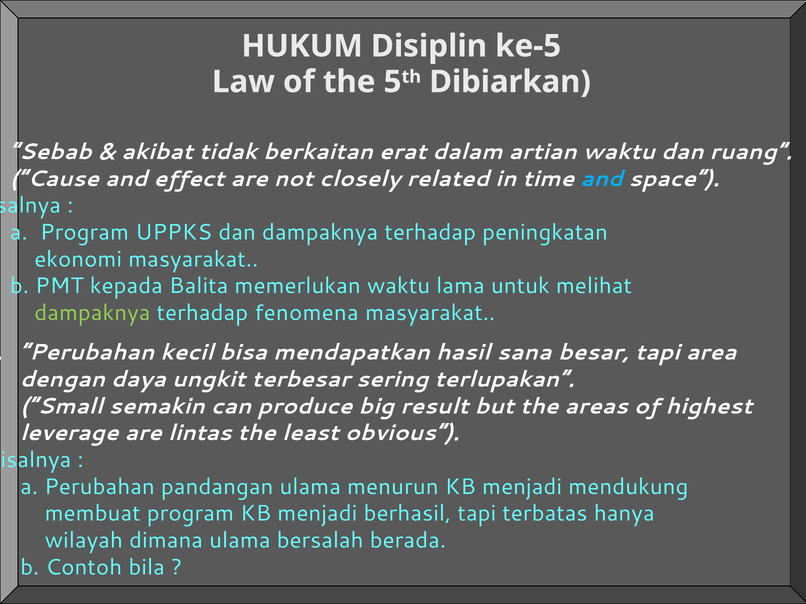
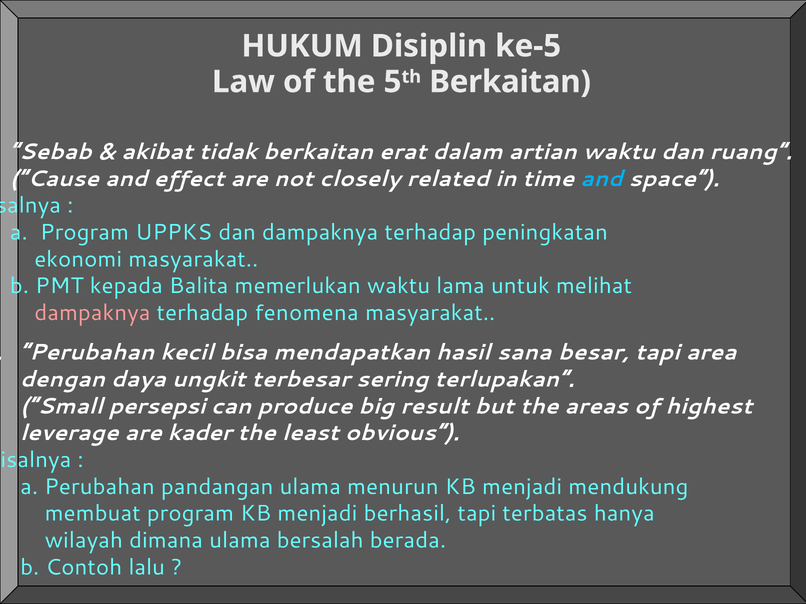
Dibiarkan at (510, 82): Dibiarkan -> Berkaitan
dampaknya at (92, 313) colour: light green -> pink
semakin: semakin -> persepsi
lintas: lintas -> kader
bila: bila -> lalu
